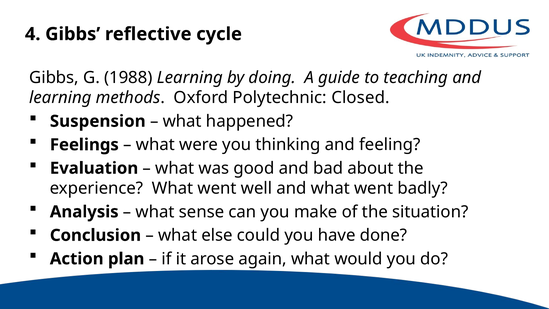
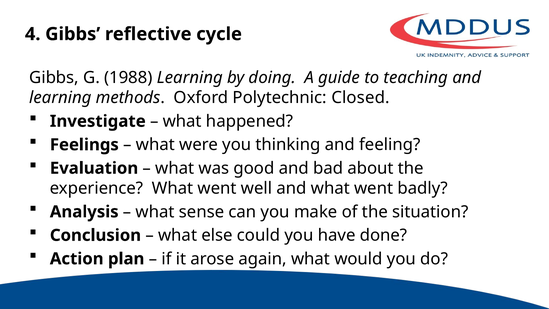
Suspension: Suspension -> Investigate
